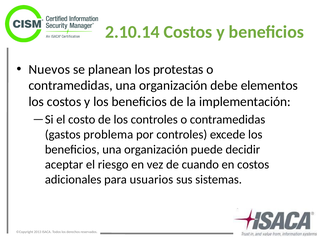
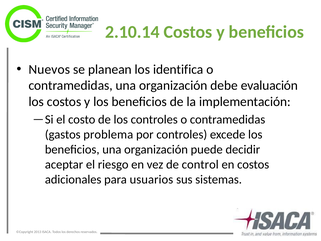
protestas: protestas -> identifica
elementos: elementos -> evaluación
cuando: cuando -> control
